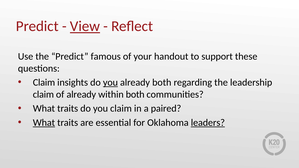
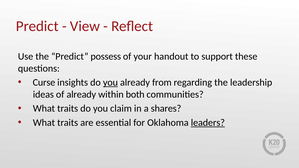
View underline: present -> none
famous: famous -> possess
Claim at (44, 83): Claim -> Curse
already both: both -> from
claim at (43, 94): claim -> ideas
paired: paired -> shares
What at (44, 123) underline: present -> none
